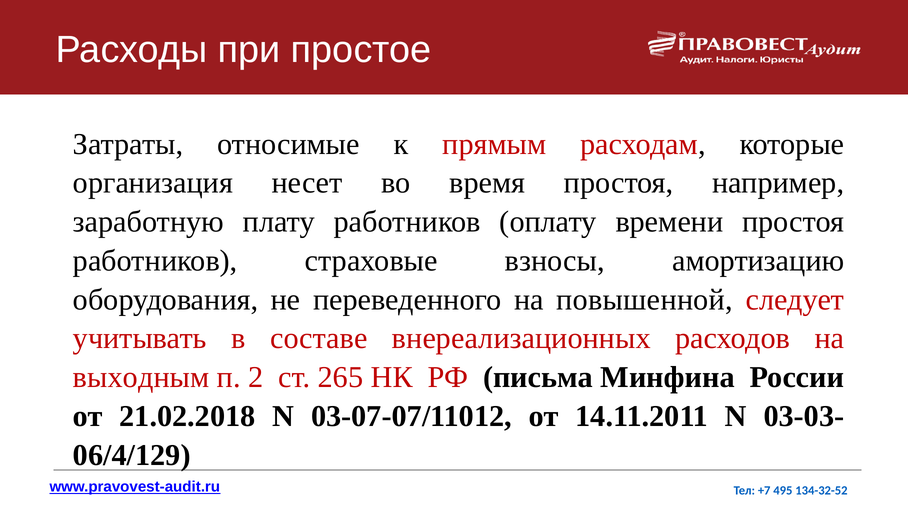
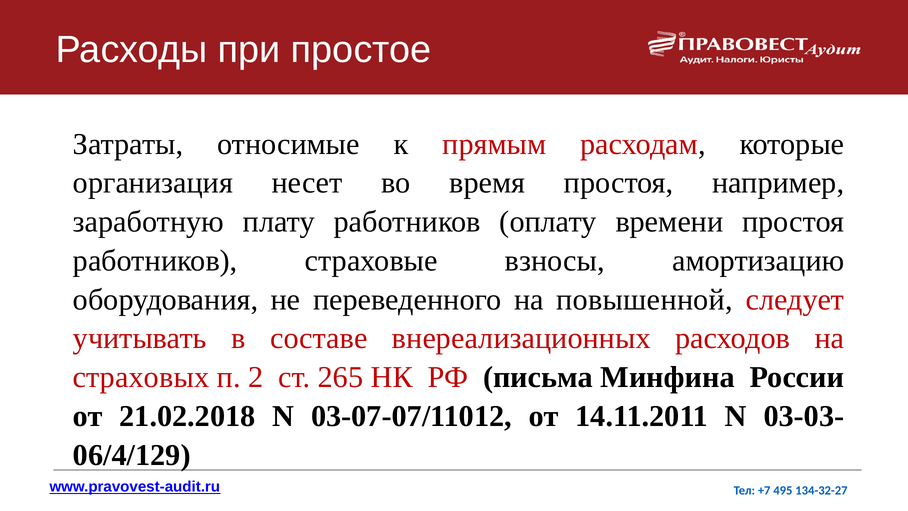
выходным: выходным -> страховых
134-32-52: 134-32-52 -> 134-32-27
